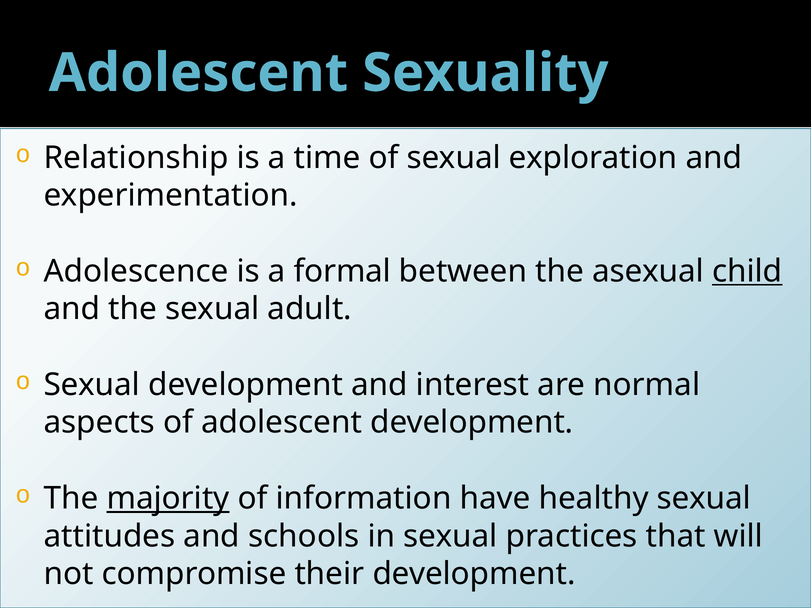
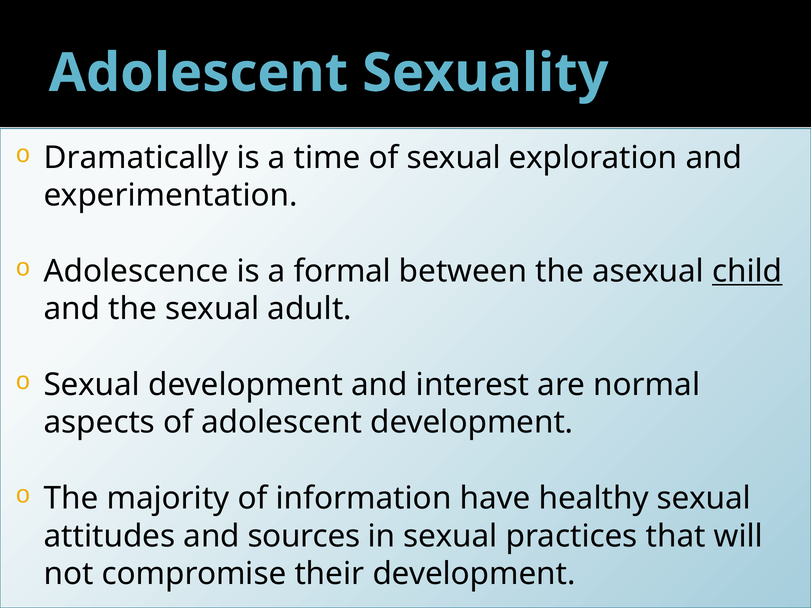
Relationship: Relationship -> Dramatically
majority underline: present -> none
schools: schools -> sources
